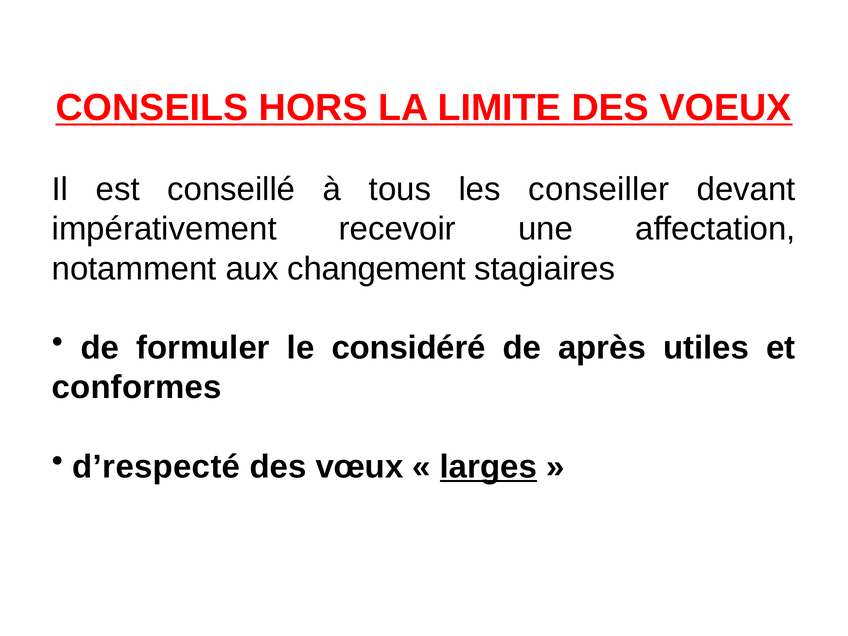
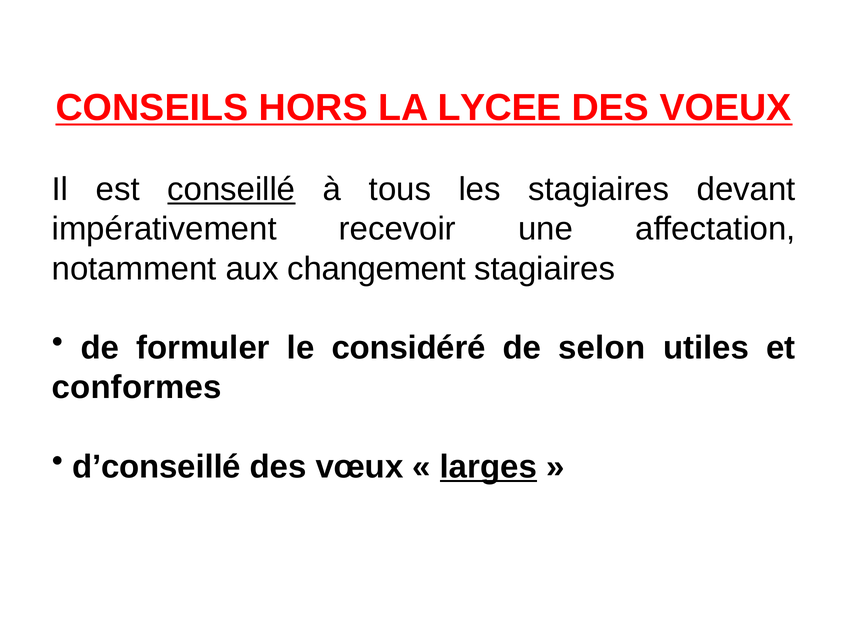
LIMITE: LIMITE -> LYCEE
conseillé underline: none -> present
les conseiller: conseiller -> stagiaires
après: après -> selon
d’respecté: d’respecté -> d’conseillé
